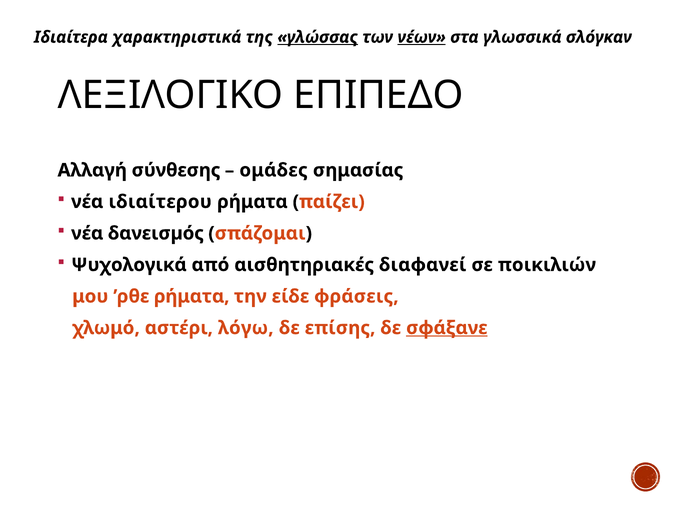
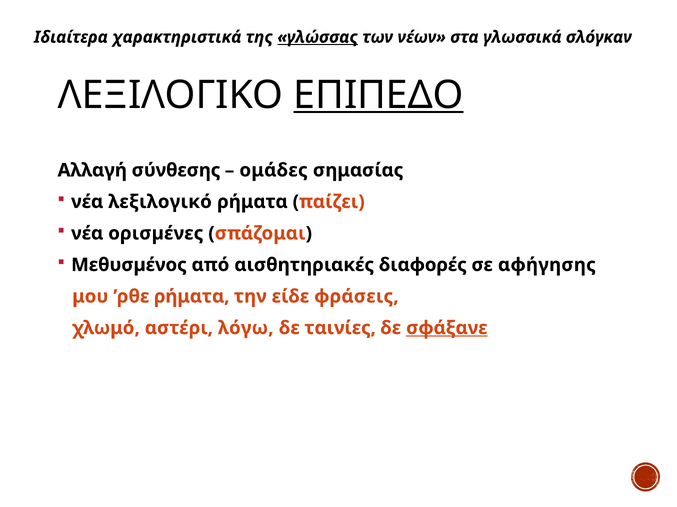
νέων underline: present -> none
ΕΠΙΠΕΔΟ underline: none -> present
ιδιαίτερου: ιδιαίτερου -> λεξιλογικό
δανεισµός: δανεισµός -> ορισµένες
Ψυχολογικά: Ψυχολογικά -> Μεθυσµένος
διαφανεί: διαφανεί -> διαφορές
ποικιλιών: ποικιλιών -> αφήγησης
επίσης: επίσης -> ταινίες
